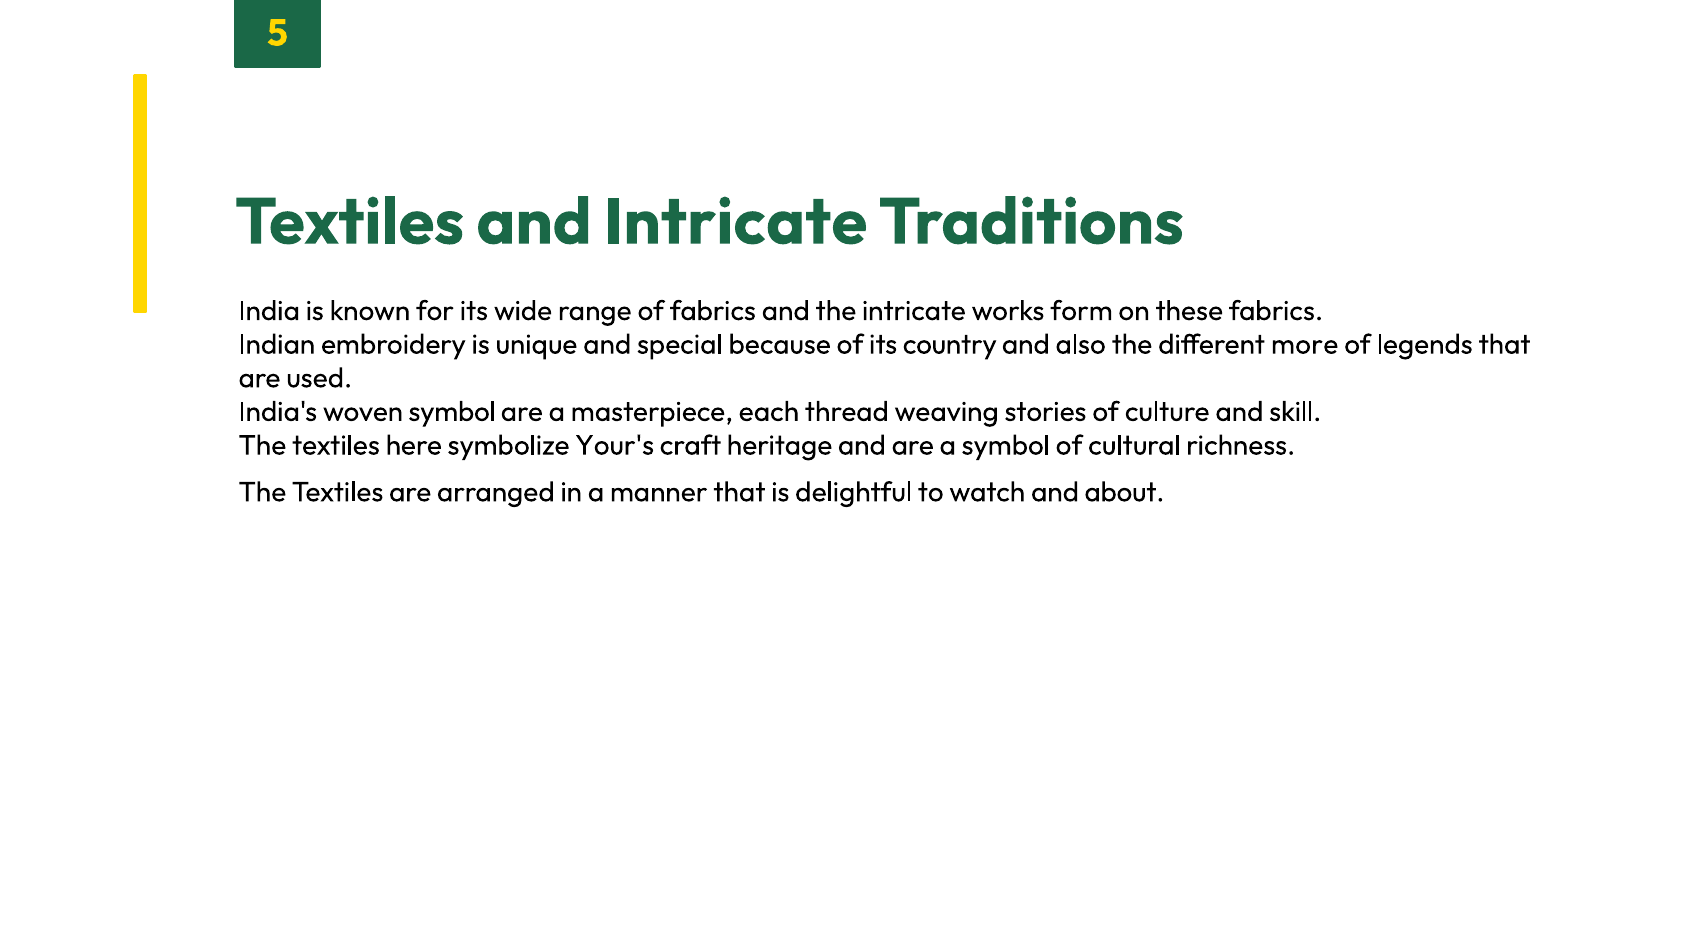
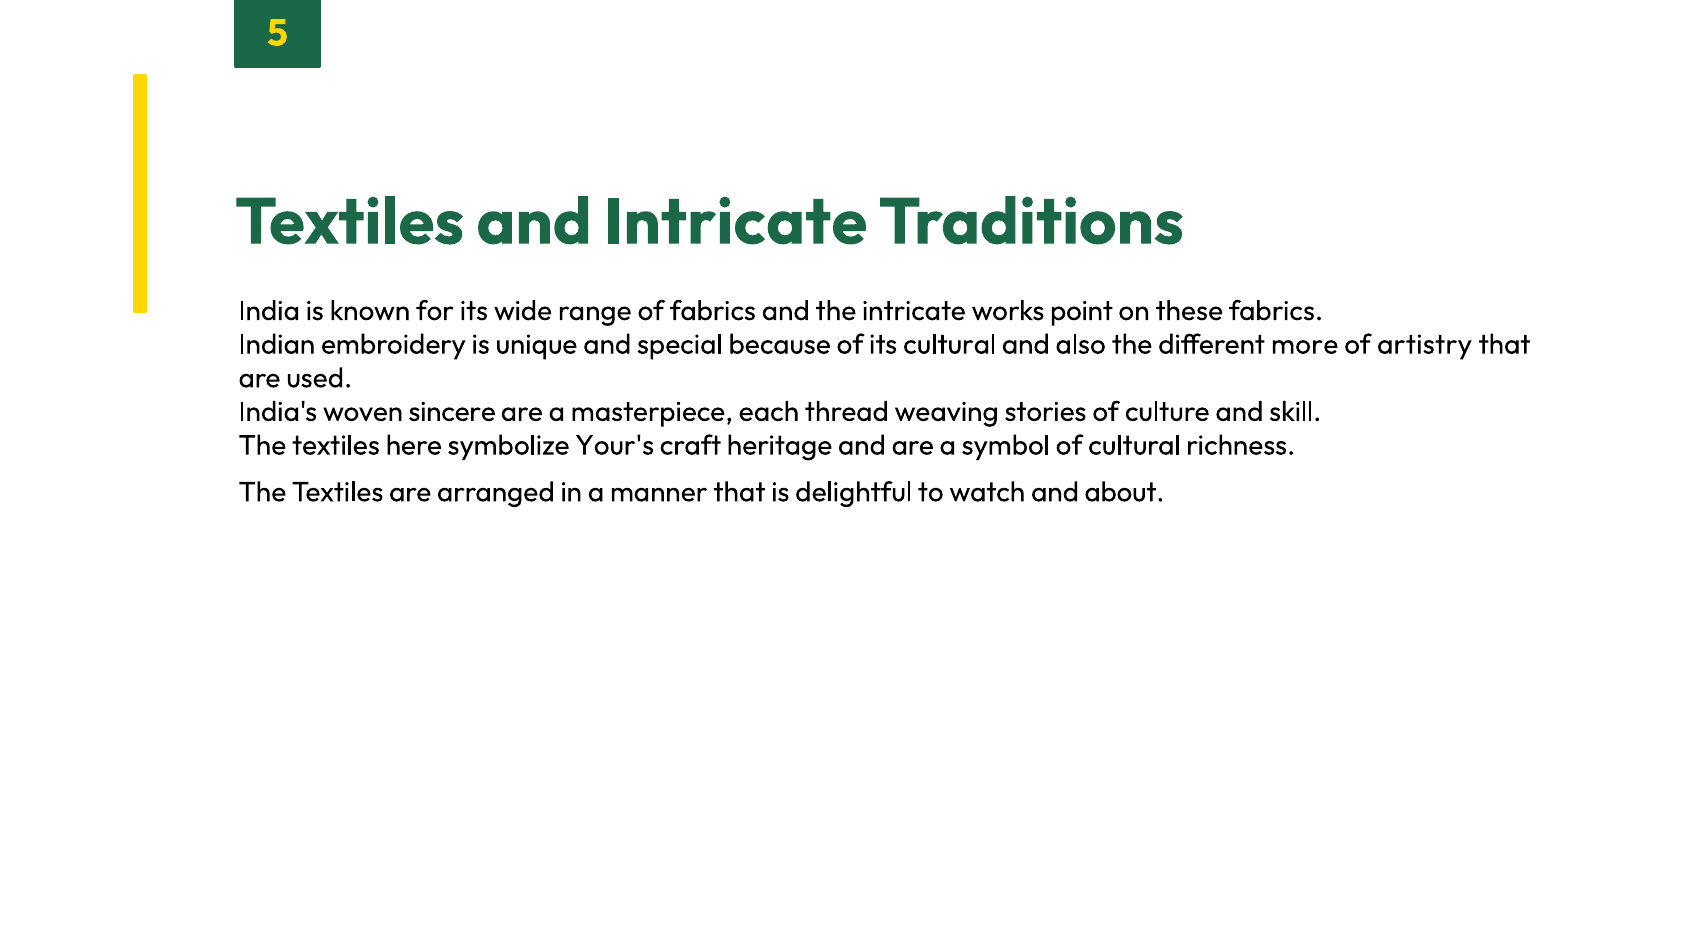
form: form -> point
its country: country -> cultural
legends: legends -> artistry
woven symbol: symbol -> sincere
